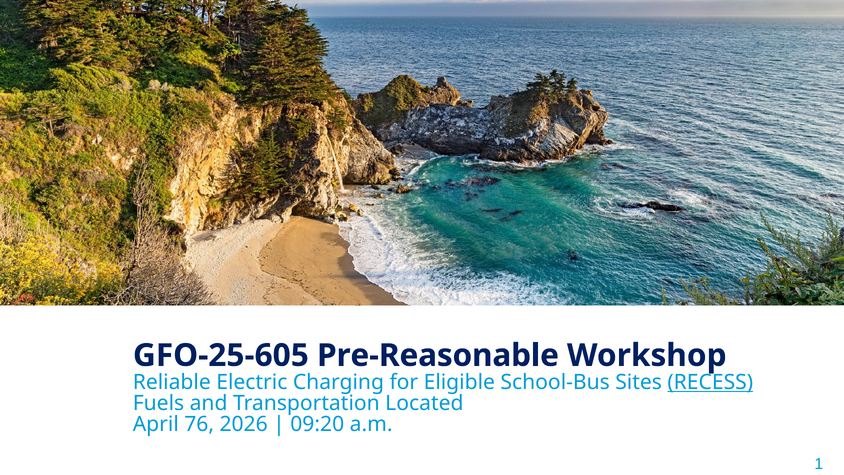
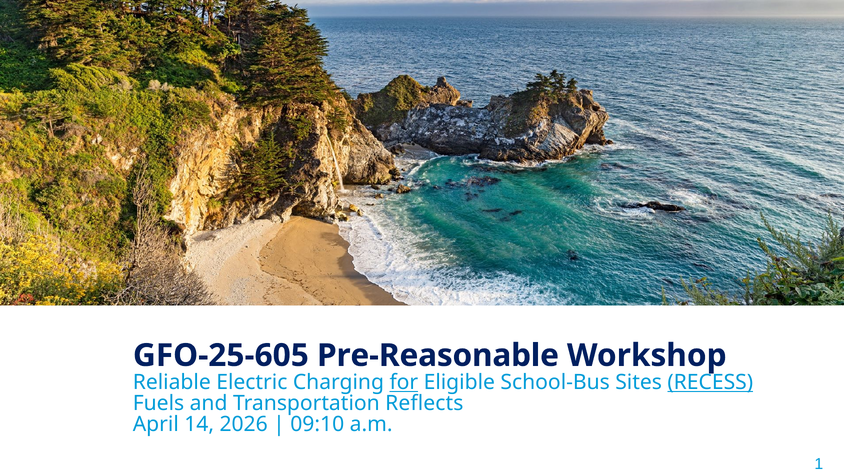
for underline: none -> present
Located: Located -> Reflects
76: 76 -> 14
09:20: 09:20 -> 09:10
